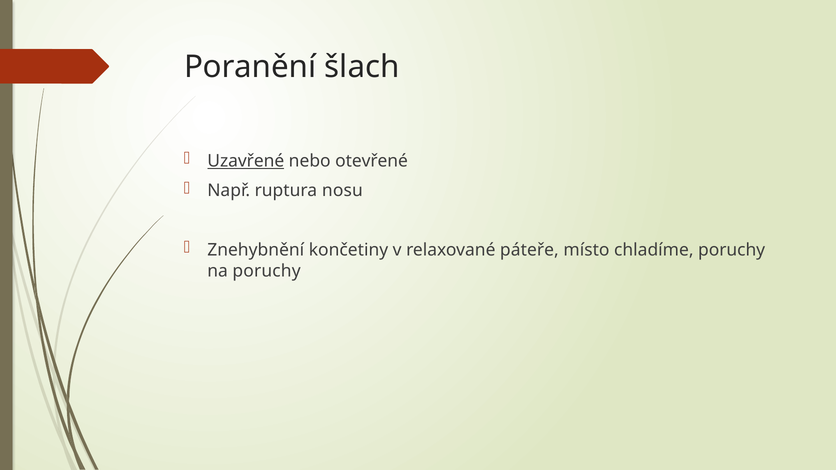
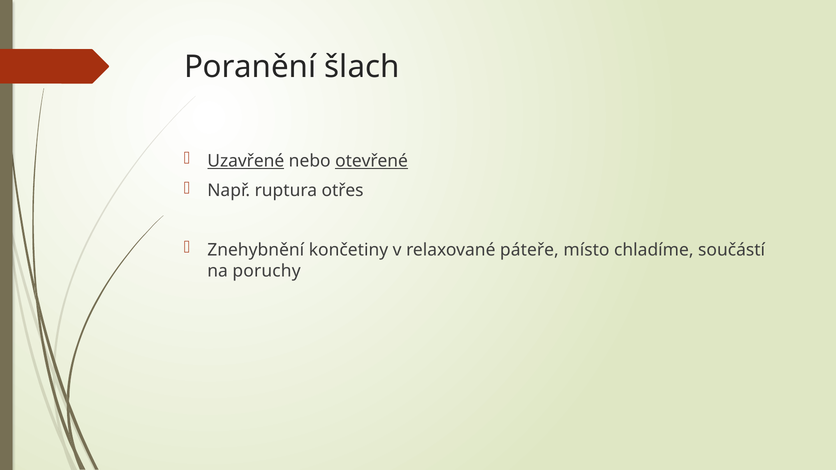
otevřené underline: none -> present
nosu: nosu -> otřes
chladíme poruchy: poruchy -> součástí
